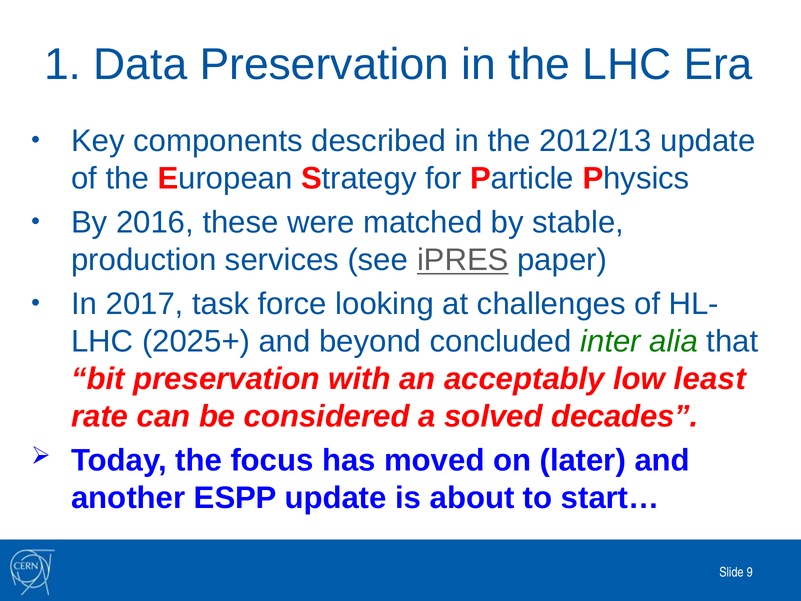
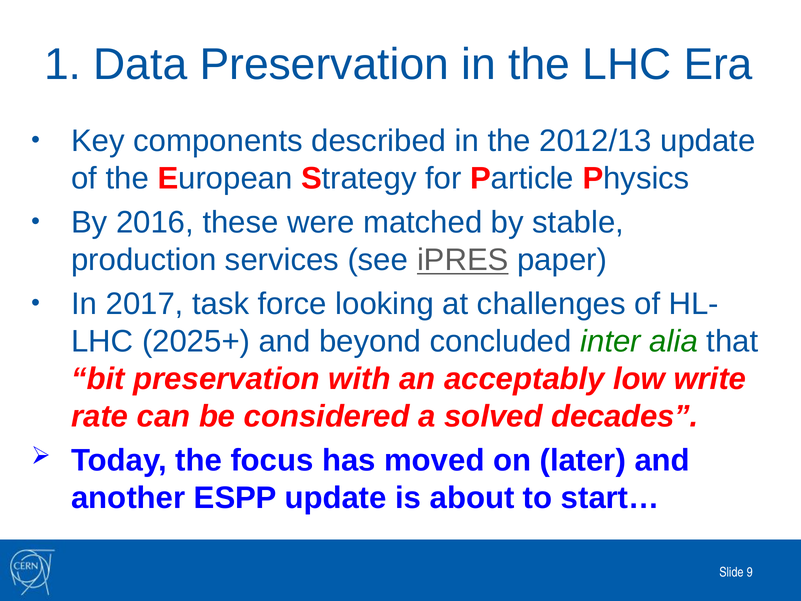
least: least -> write
